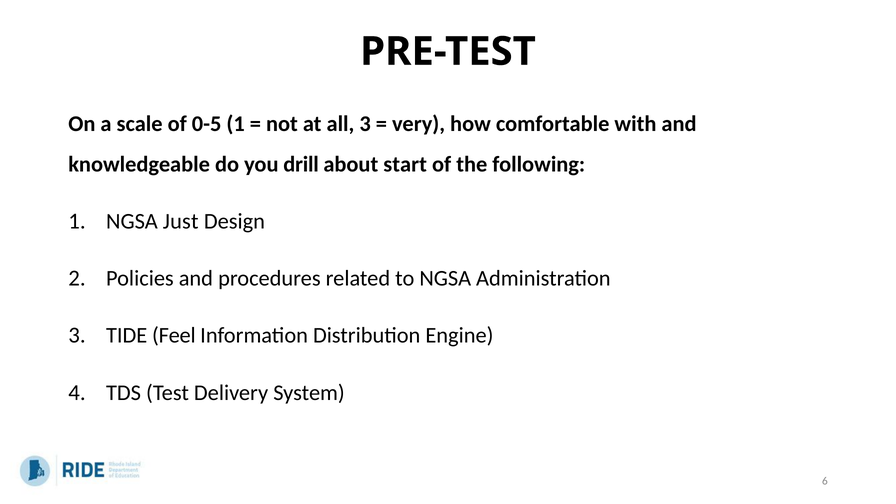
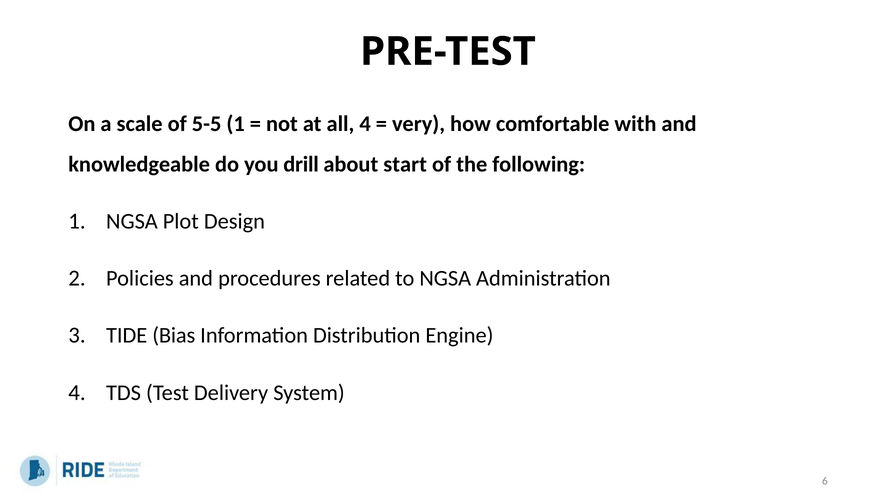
0-5: 0-5 -> 5-5
all 3: 3 -> 4
Just: Just -> Plot
Feel: Feel -> Bias
